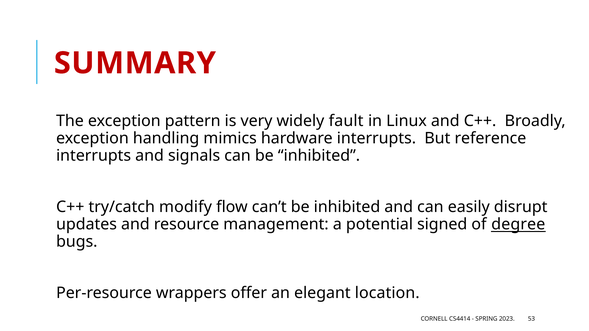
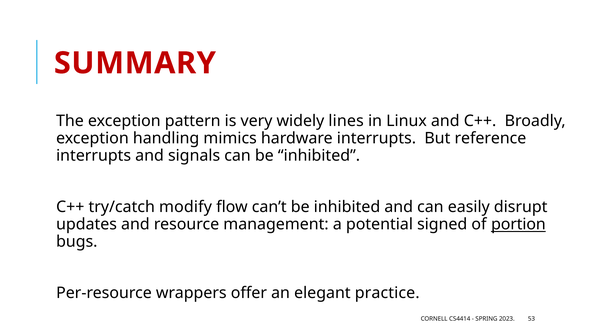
fault: fault -> lines
degree: degree -> portion
location: location -> practice
